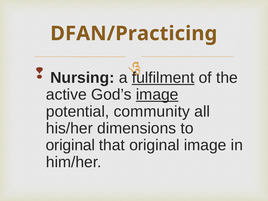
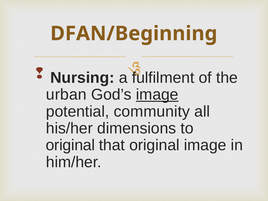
DFAN/Practicing: DFAN/Practicing -> DFAN/Beginning
fulfilment underline: present -> none
active: active -> urban
